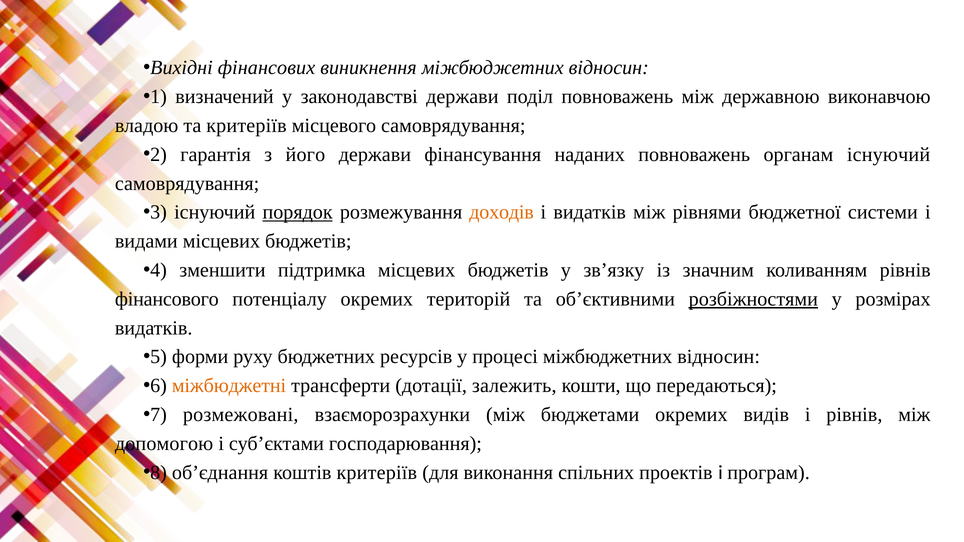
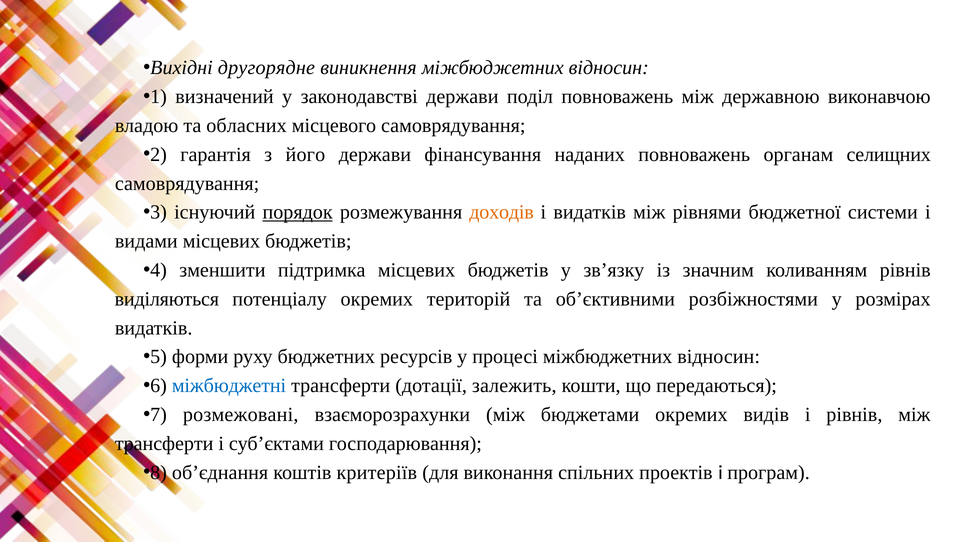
фінансових: фінансових -> другорядне
та критеріїв: критеріїв -> обласних
органам iснуючий: iснуючий -> селищних
фінансового: фінансового -> виділяються
розбіжностями underline: present -> none
міжбюджетні colour: orange -> blue
допомогою at (164, 444): допомогою -> трансферти
